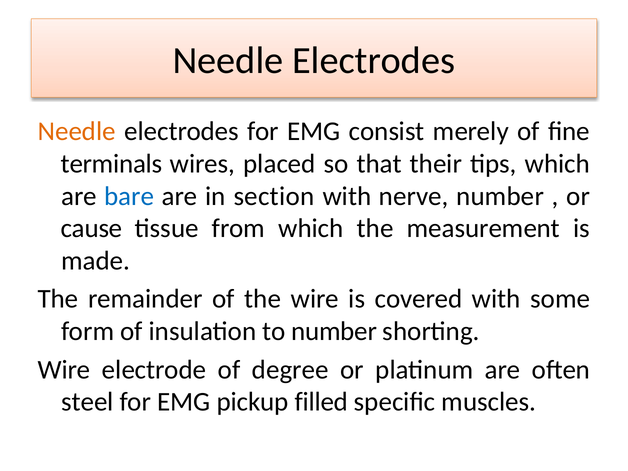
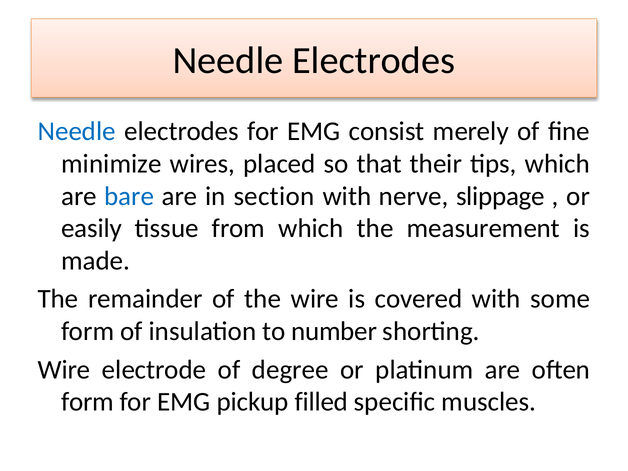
Needle at (77, 131) colour: orange -> blue
terminals: terminals -> minimize
nerve number: number -> slippage
cause: cause -> easily
steel at (87, 402): steel -> form
